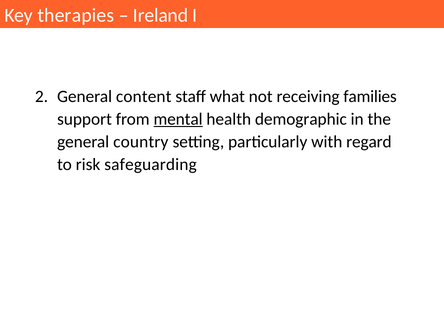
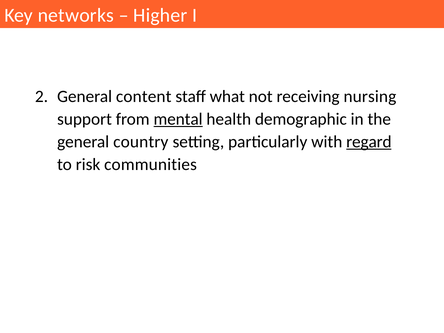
therapies: therapies -> networks
Ireland: Ireland -> Higher
families: families -> nursing
regard underline: none -> present
safeguarding: safeguarding -> communities
